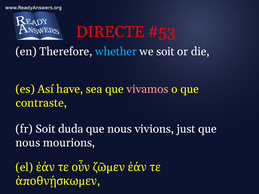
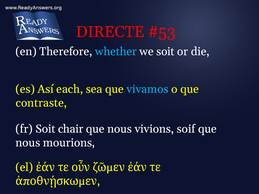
have: have -> each
vivamos colour: pink -> light blue
duda: duda -> chair
just: just -> soif
